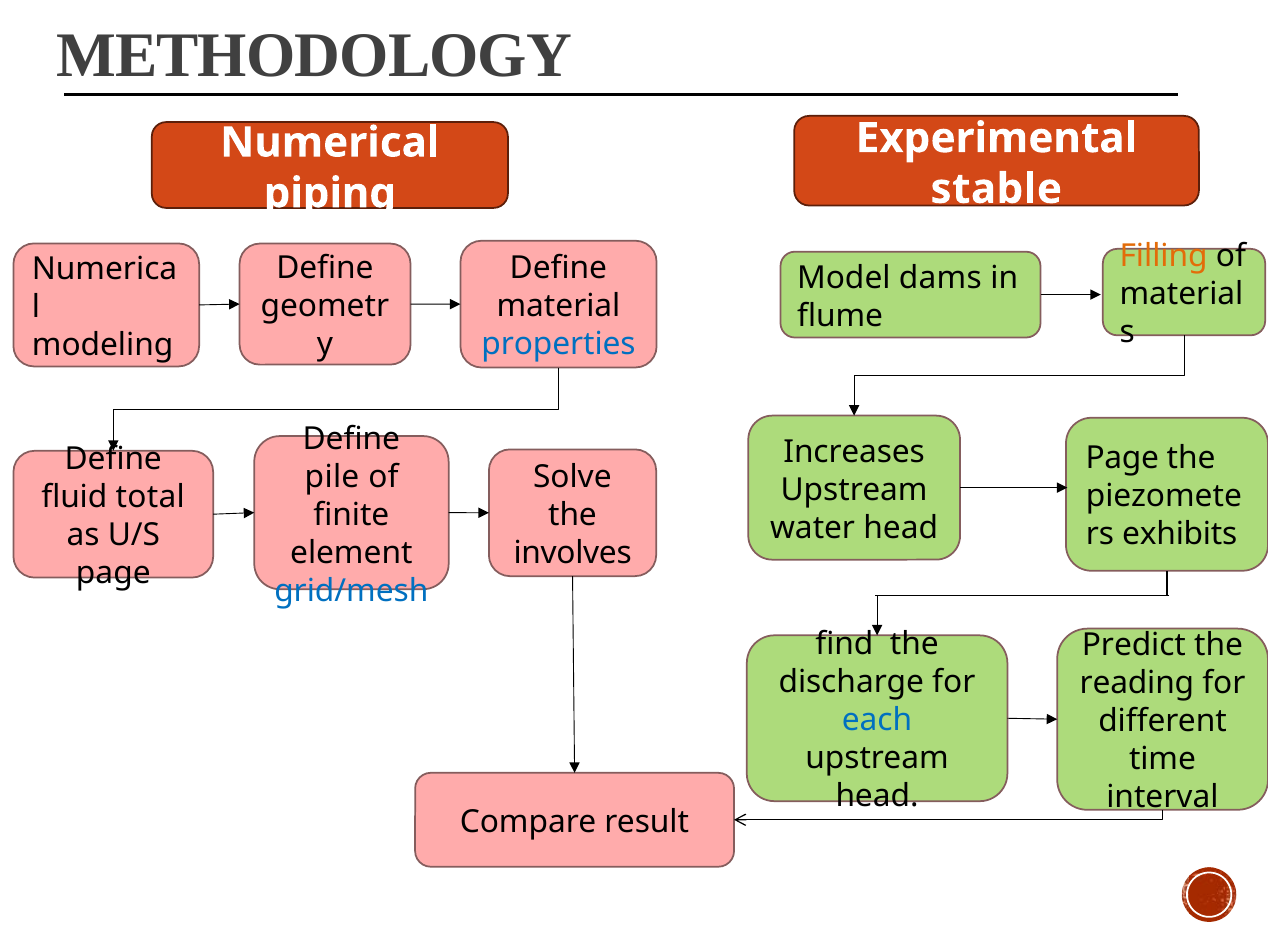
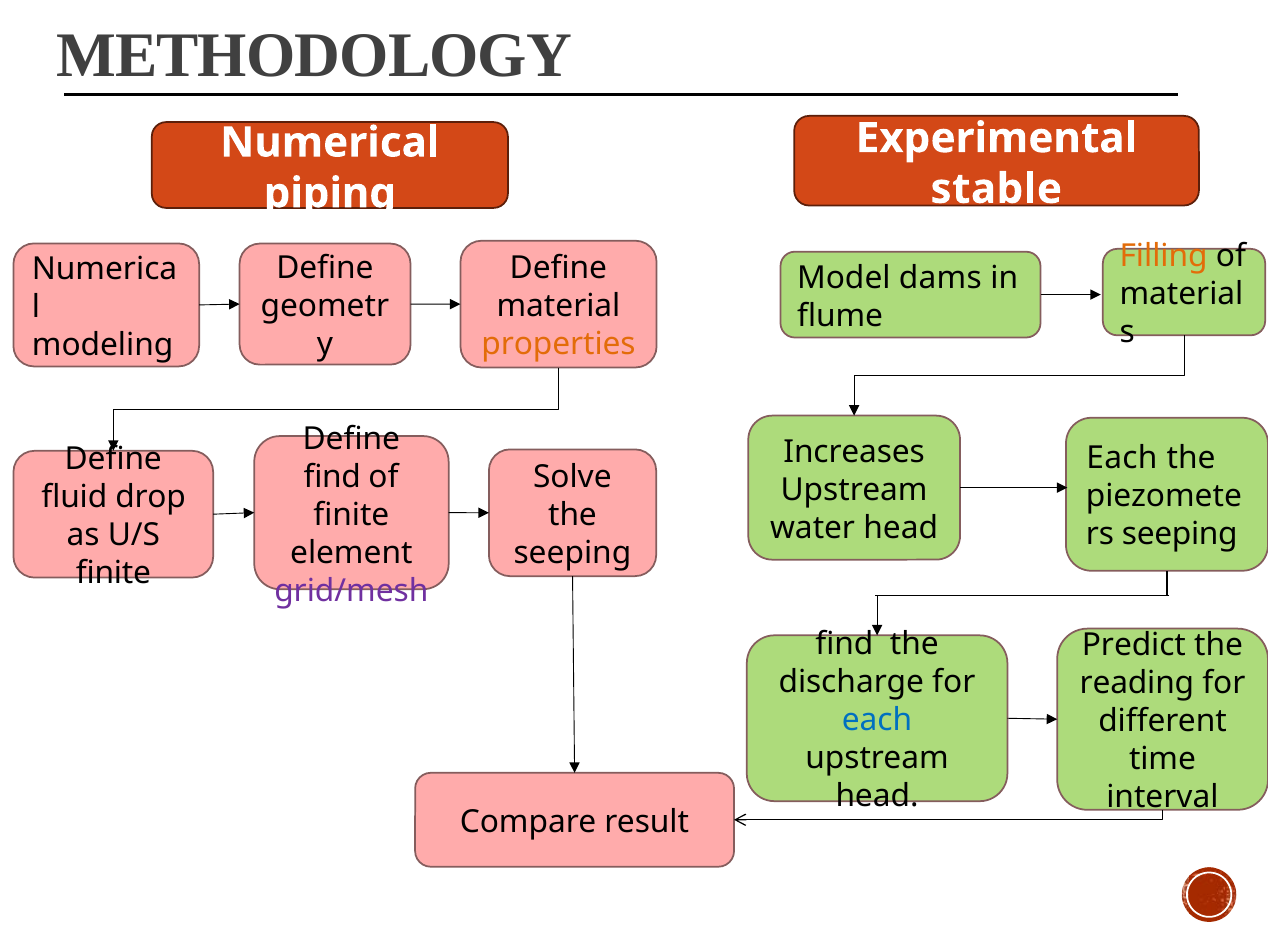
properties colour: blue -> orange
Page at (1122, 458): Page -> Each
pile at (332, 477): pile -> find
total: total -> drop
exhibits at (1180, 534): exhibits -> seeping
involves at (573, 553): involves -> seeping
page at (113, 573): page -> finite
grid/mesh colour: blue -> purple
